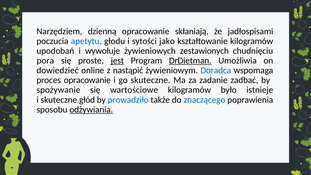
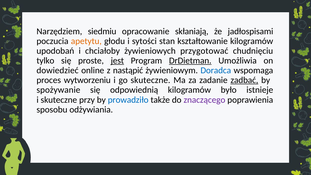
dzienną: dzienną -> siedmiu
apetytu colour: blue -> orange
jako: jako -> stan
wywołuje: wywołuje -> chciałoby
zestawionych: zestawionych -> przygotować
pora: pora -> tylko
proces opracowanie: opracowanie -> wytworzeniu
zadbać underline: none -> present
wartościowe: wartościowe -> odpowiednią
głód: głód -> przy
znaczącego colour: blue -> purple
odżywiania underline: present -> none
